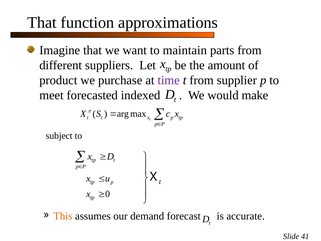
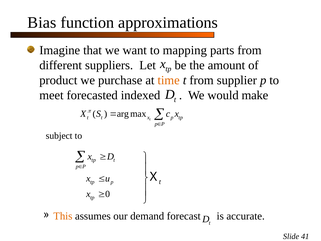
That at (42, 23): That -> Bias
maintain: maintain -> mapping
time colour: purple -> orange
